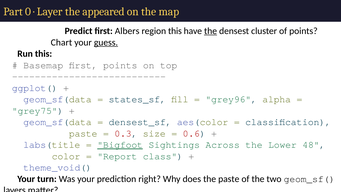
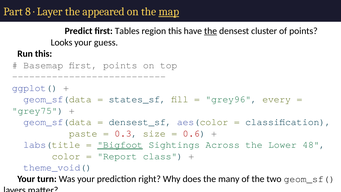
0: 0 -> 8
map underline: none -> present
Albers: Albers -> Tables
Chart: Chart -> Looks
guess underline: present -> none
alpha: alpha -> every
the paste: paste -> many
